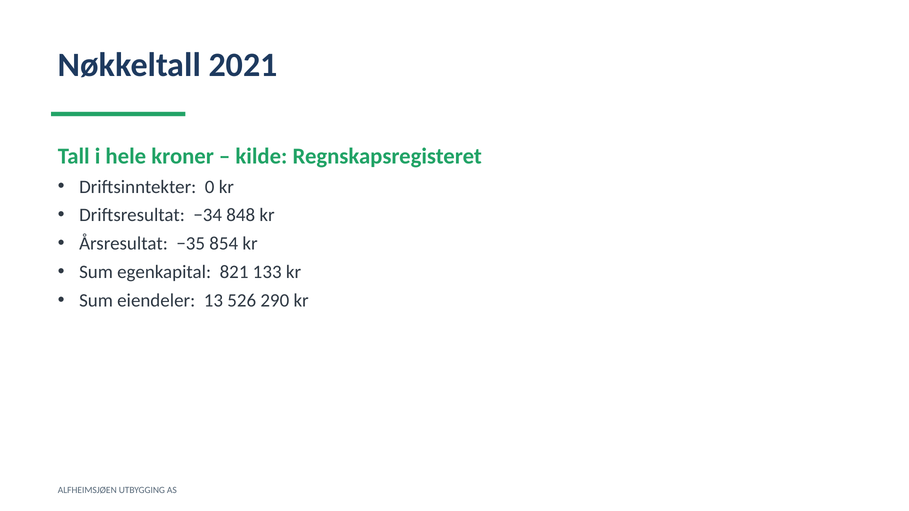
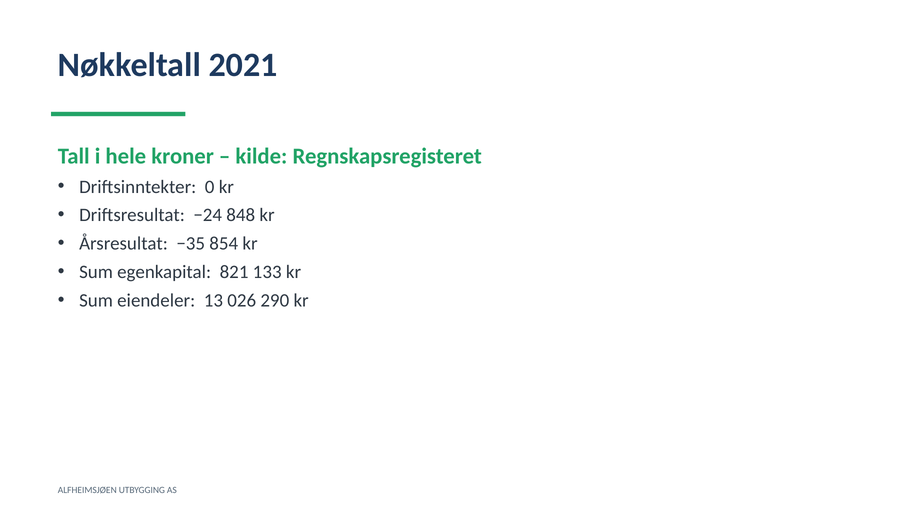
−34: −34 -> −24
526: 526 -> 026
